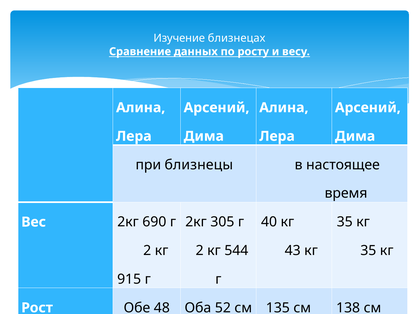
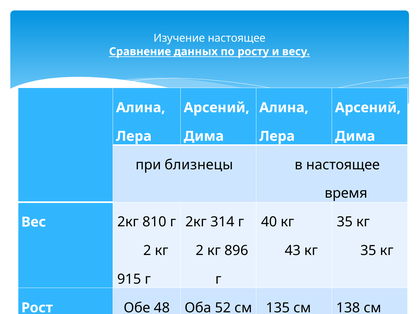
Изучение близнецах: близнецах -> настоящее
305: 305 -> 314
690: 690 -> 810
544: 544 -> 896
